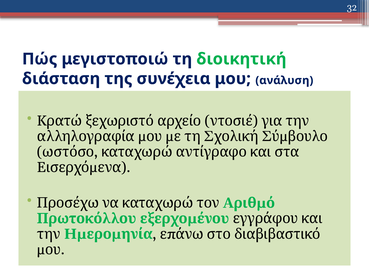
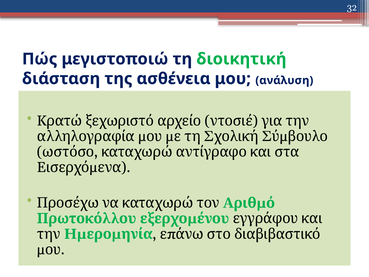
συνέχεια: συνέχεια -> ασθένεια
